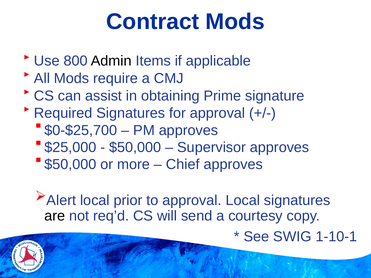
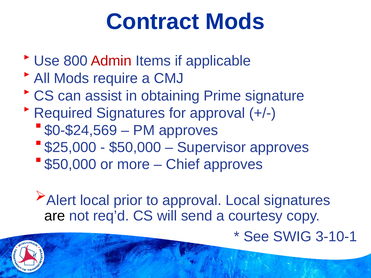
Admin colour: black -> red
$0-$25,700: $0-$25,700 -> $0-$24,569
1-10-1: 1-10-1 -> 3-10-1
